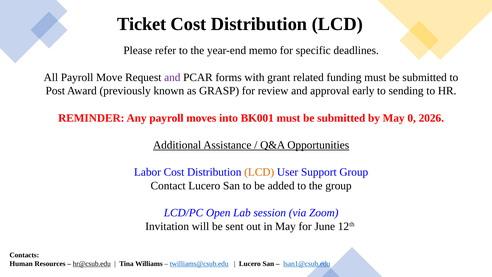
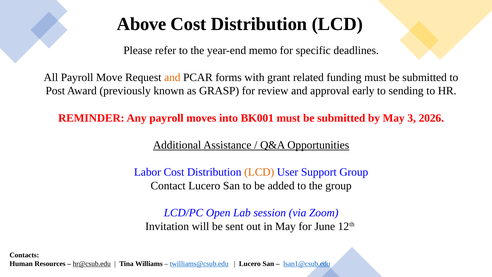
Ticket: Ticket -> Above
and at (172, 77) colour: purple -> orange
0: 0 -> 3
